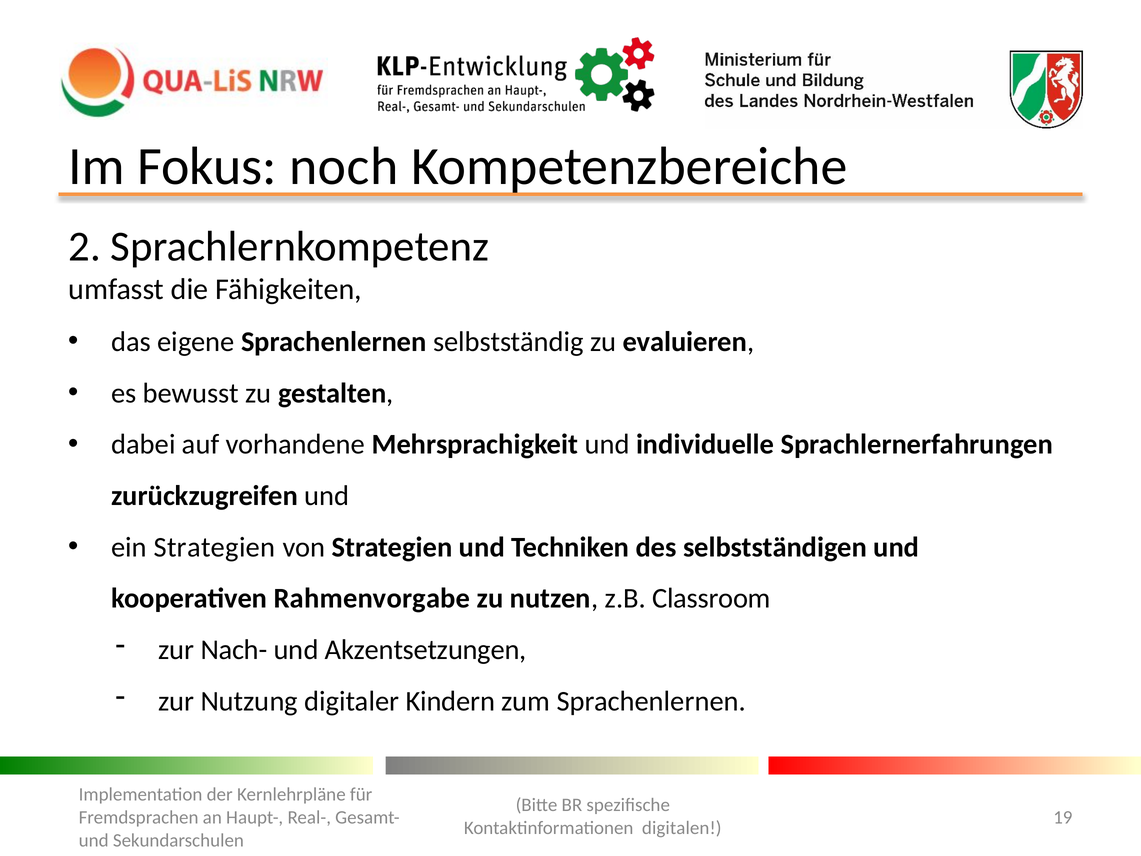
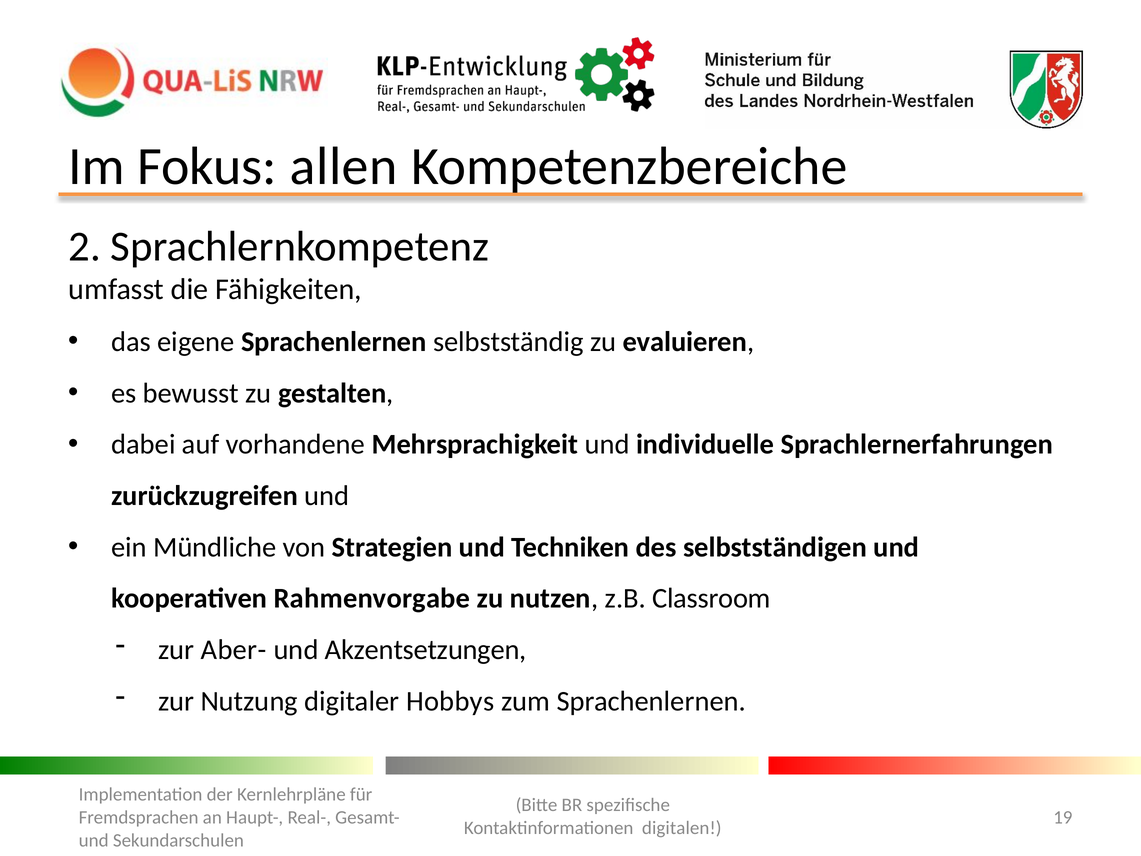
noch: noch -> allen
ein Strategien: Strategien -> Mündliche
Nach-: Nach- -> Aber-
Kindern: Kindern -> Hobbys
